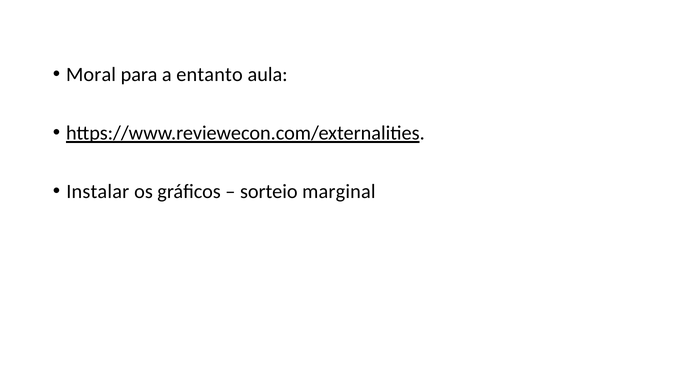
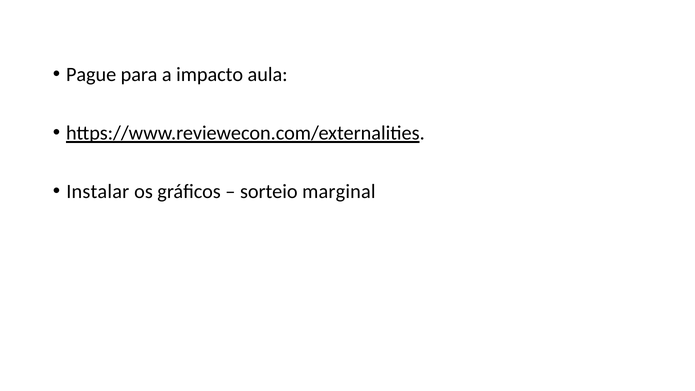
Moral: Moral -> Pague
entanto: entanto -> impacto
